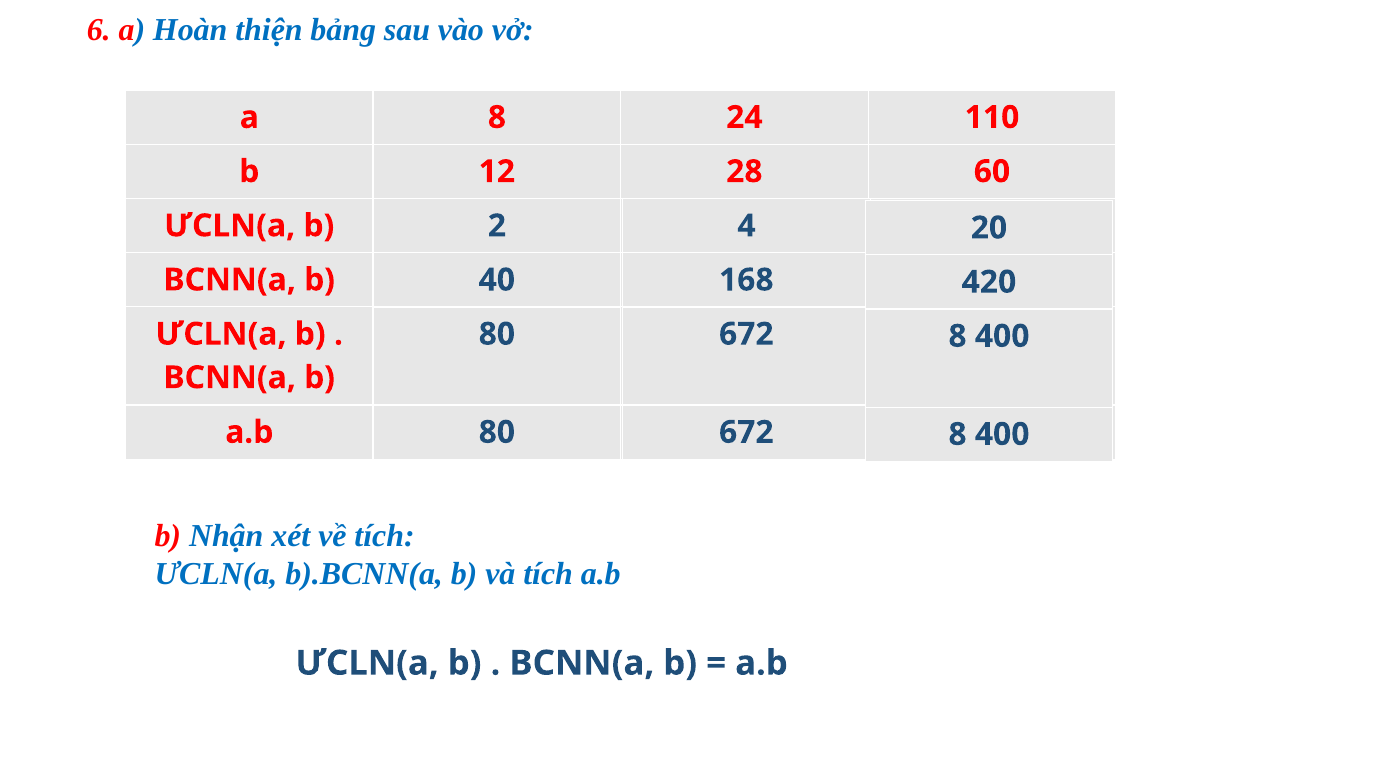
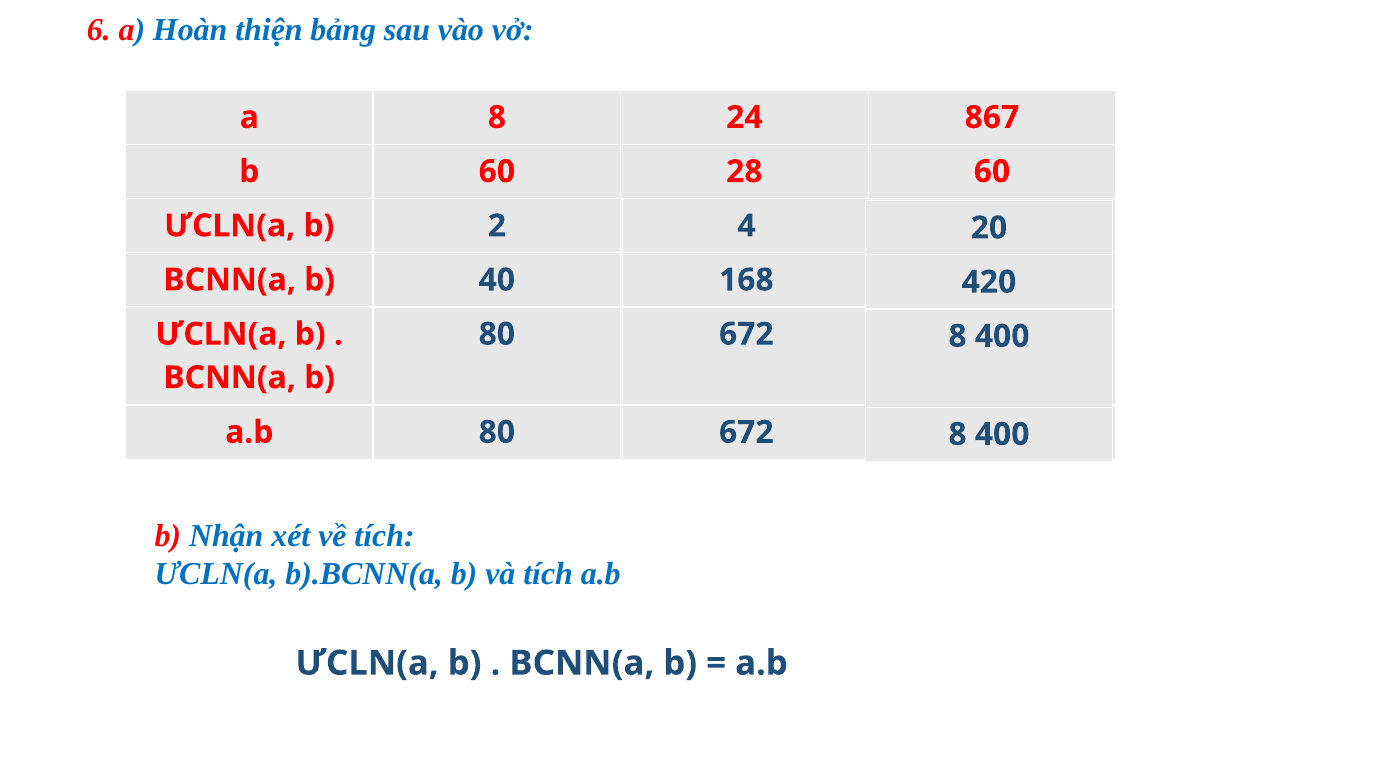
110: 110 -> 867
b 12: 12 -> 60
